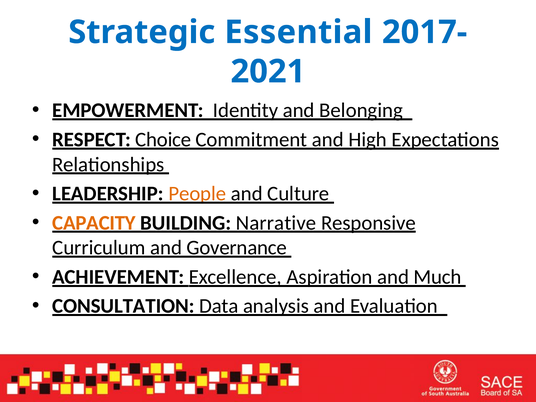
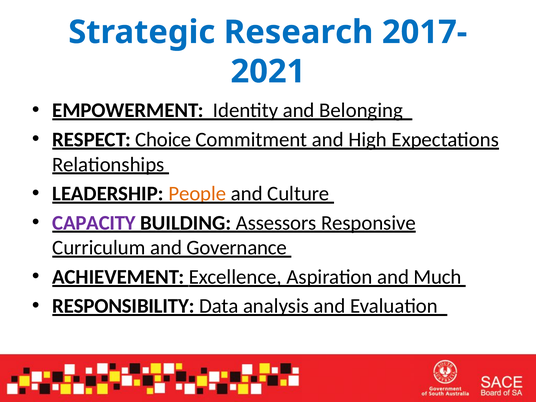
Essential: Essential -> Research
CAPACITY colour: orange -> purple
Narrative: Narrative -> Assessors
CONSULTATION: CONSULTATION -> RESPONSIBILITY
